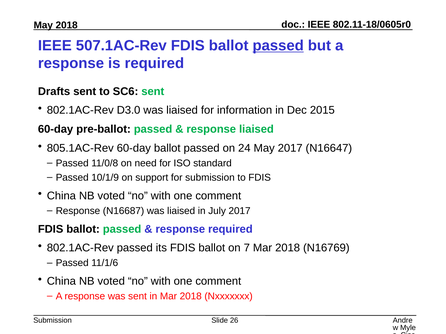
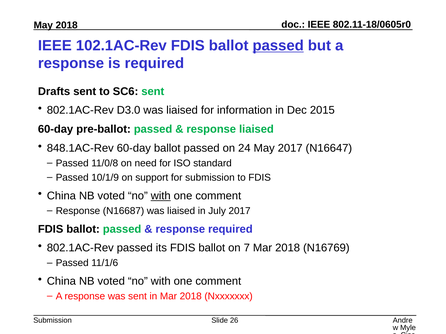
507.1AC-Rev: 507.1AC-Rev -> 102.1AC-Rev
805.1AC-Rev: 805.1AC-Rev -> 848.1AC-Rev
with at (161, 196) underline: none -> present
